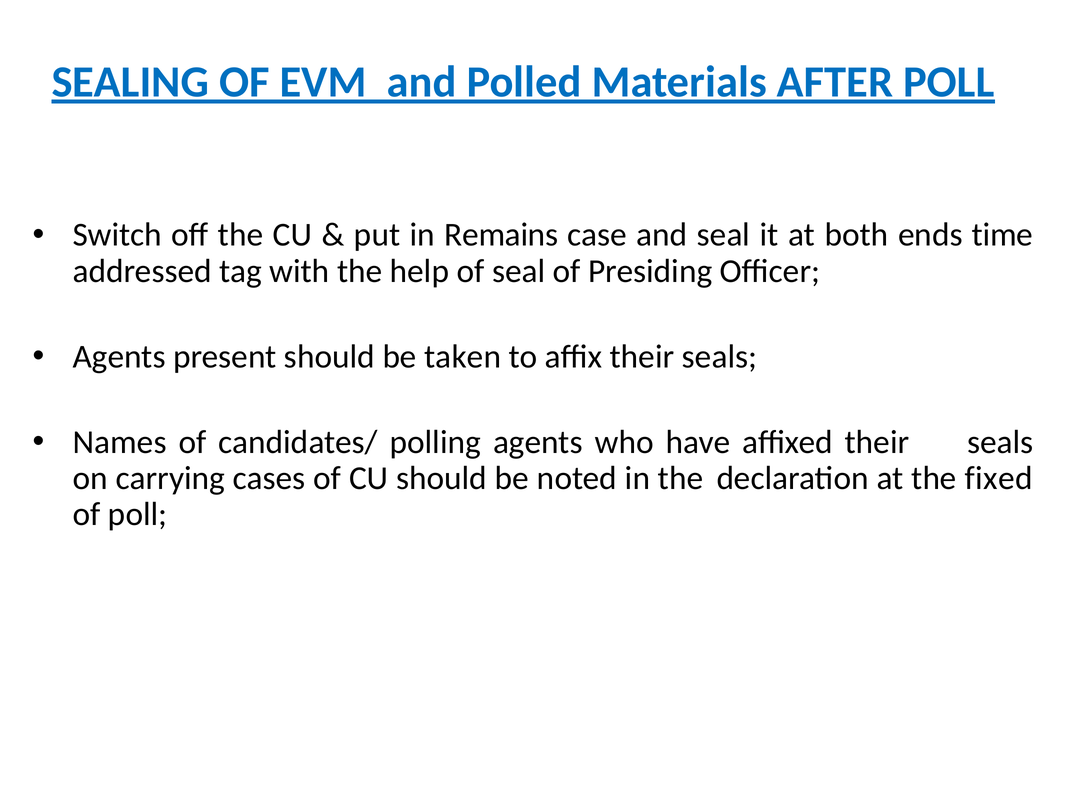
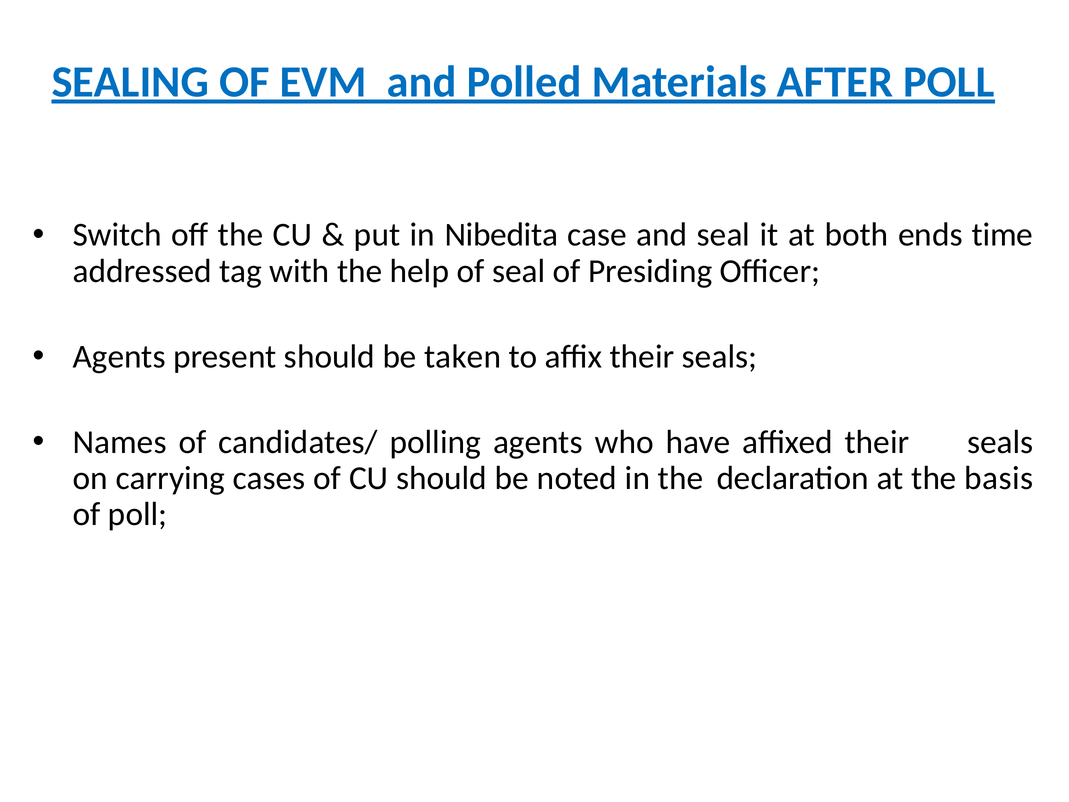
Remains: Remains -> Nibedita
fixed: fixed -> basis
